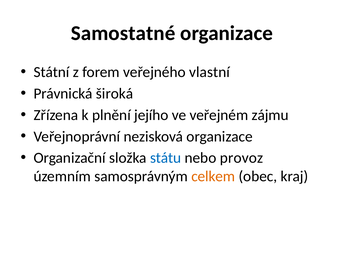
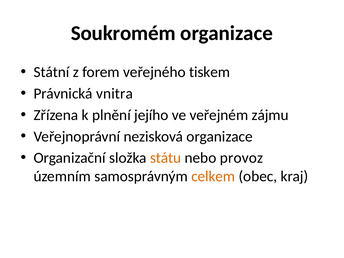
Samostatné: Samostatné -> Soukromém
vlastní: vlastní -> tiskem
široká: široká -> vnitra
státu colour: blue -> orange
